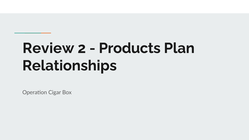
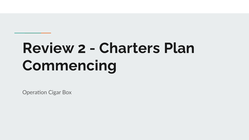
Products: Products -> Charters
Relationships: Relationships -> Commencing
